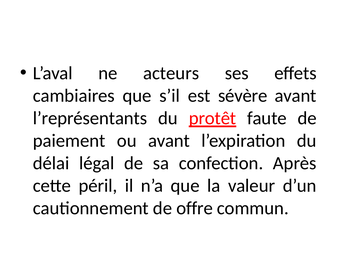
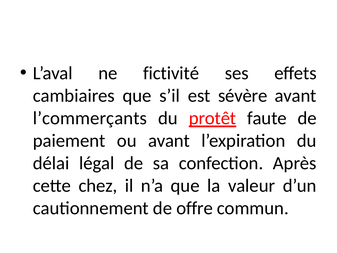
acteurs: acteurs -> fictivité
l’représentants: l’représentants -> l’commerçants
péril: péril -> chez
